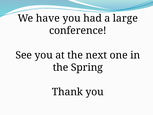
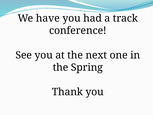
large: large -> track
